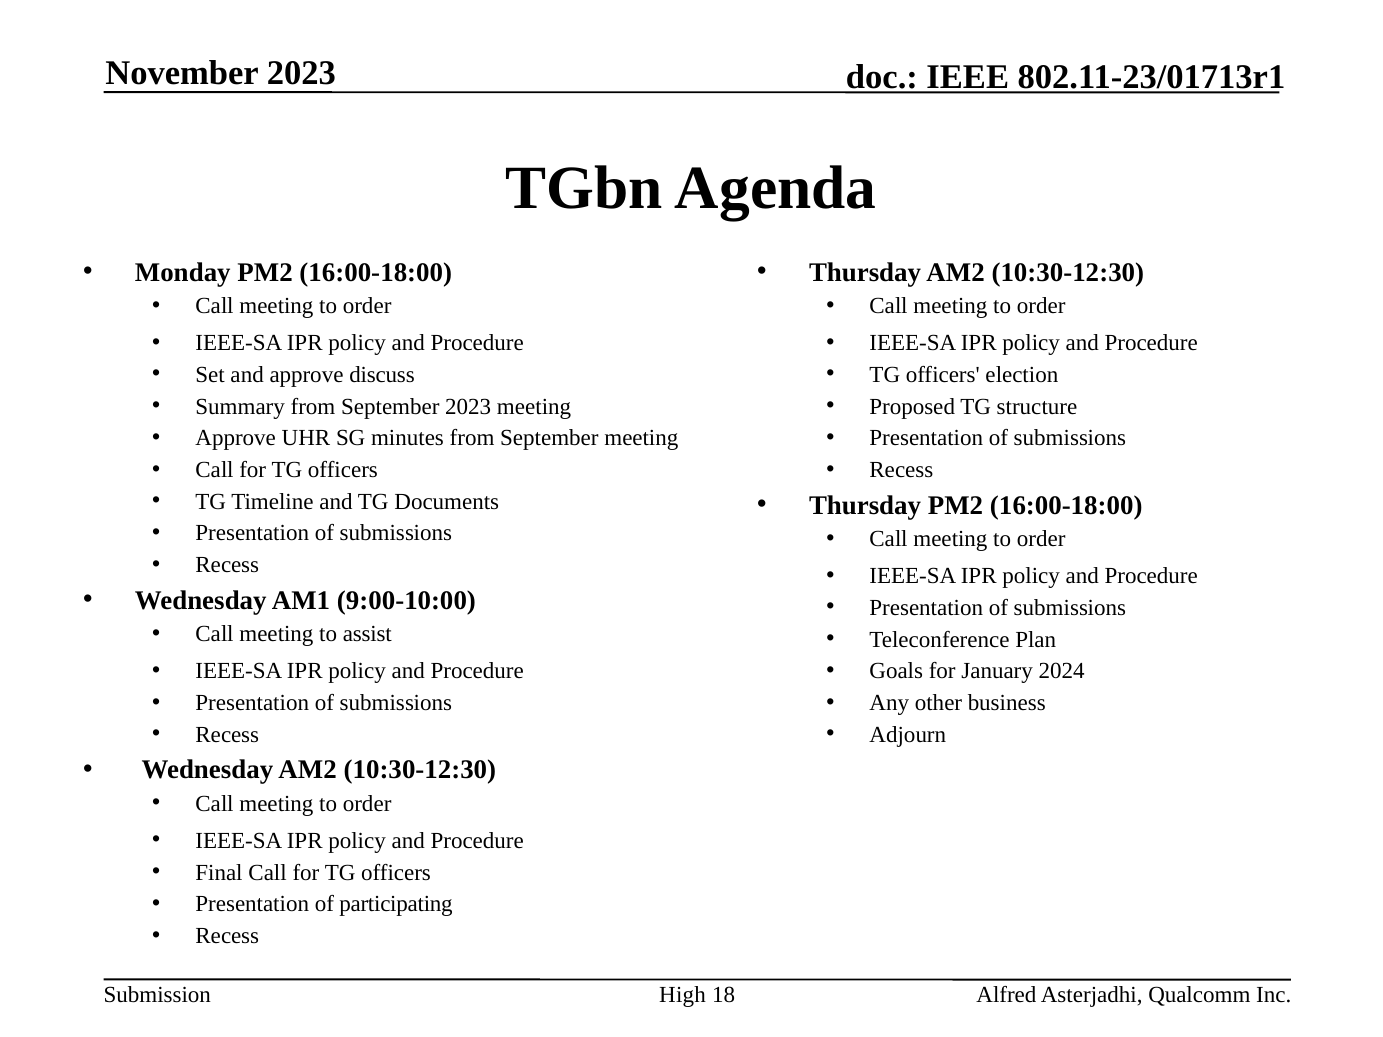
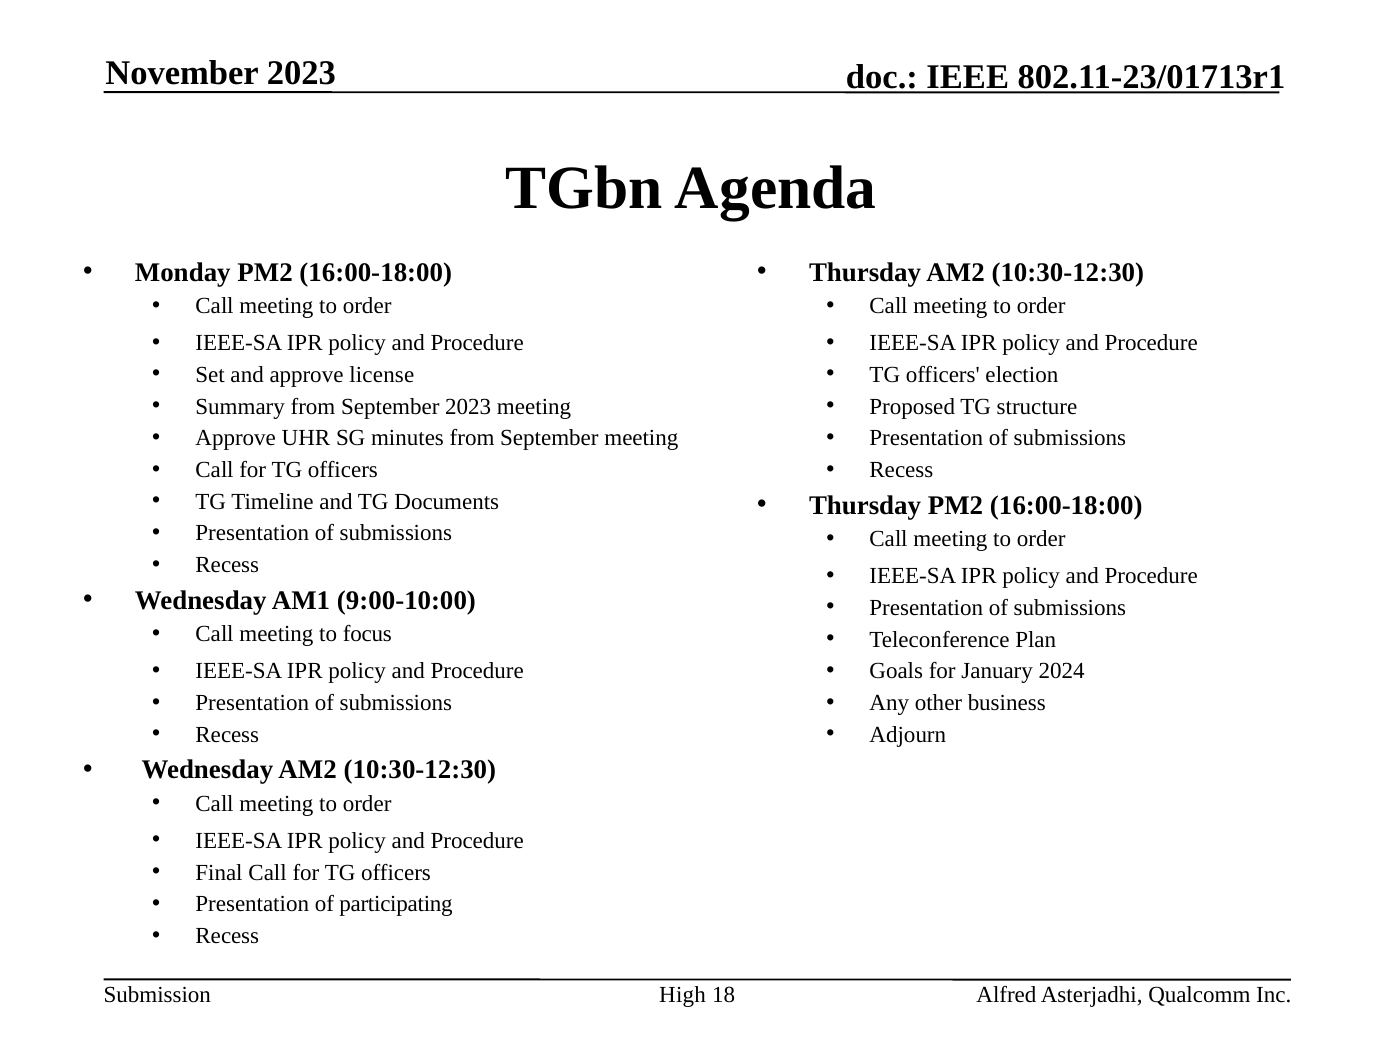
discuss: discuss -> license
assist: assist -> focus
